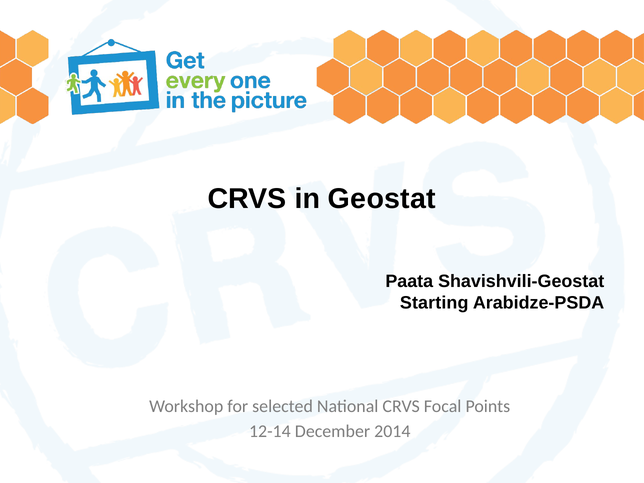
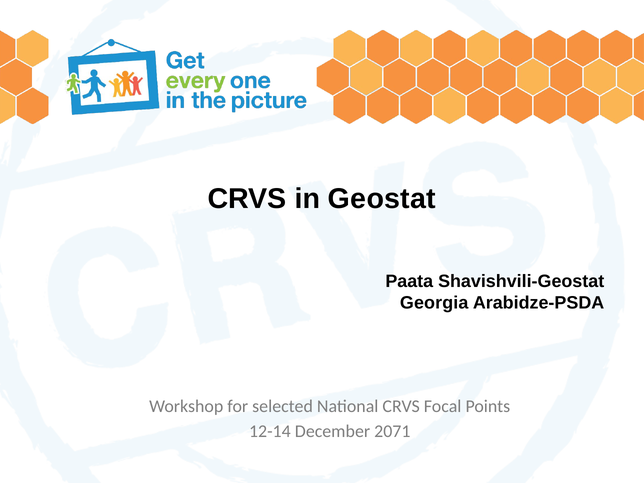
Starting: Starting -> Georgia
2014: 2014 -> 2071
